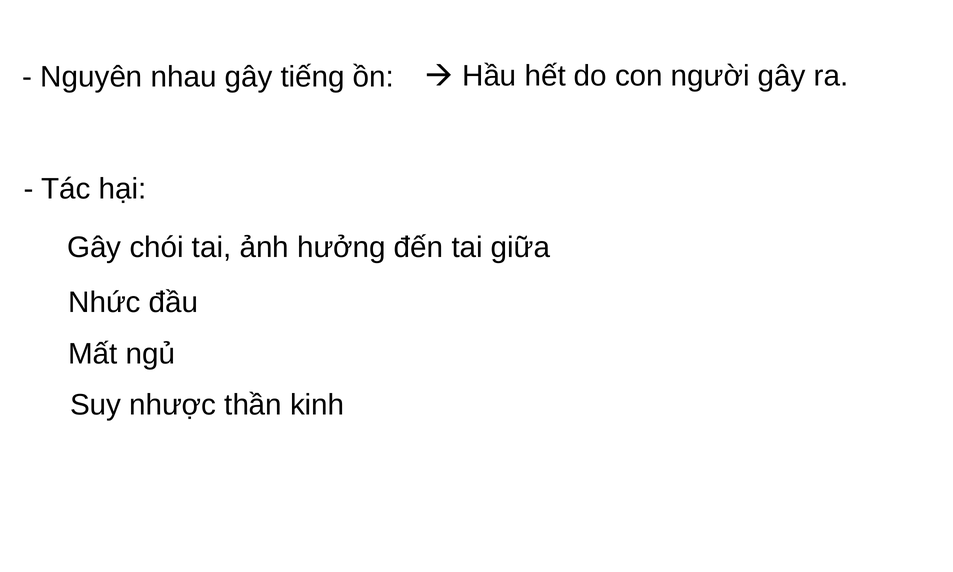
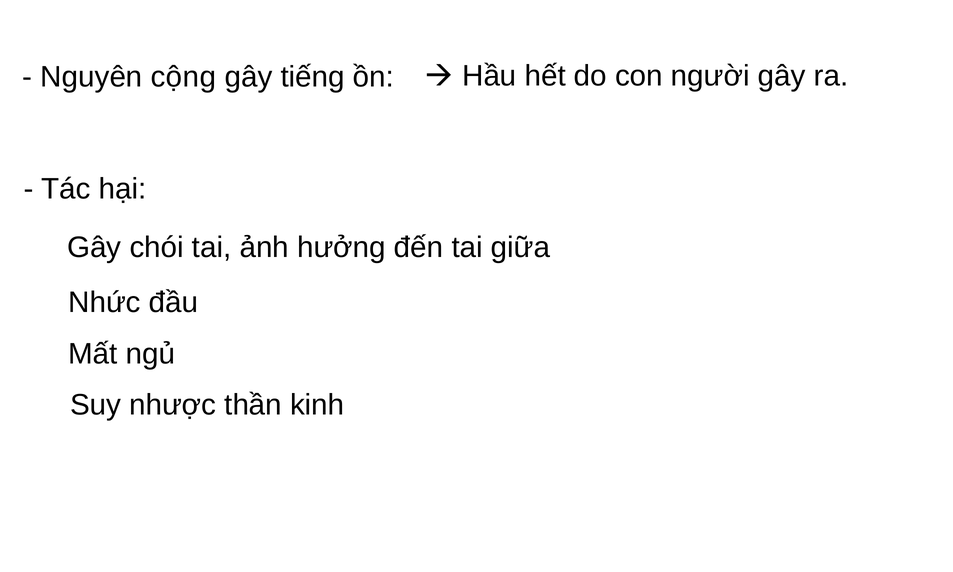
nhau: nhau -> cộng
